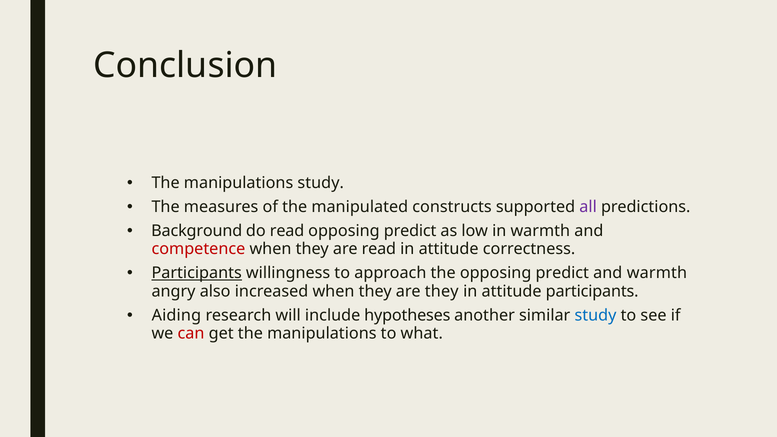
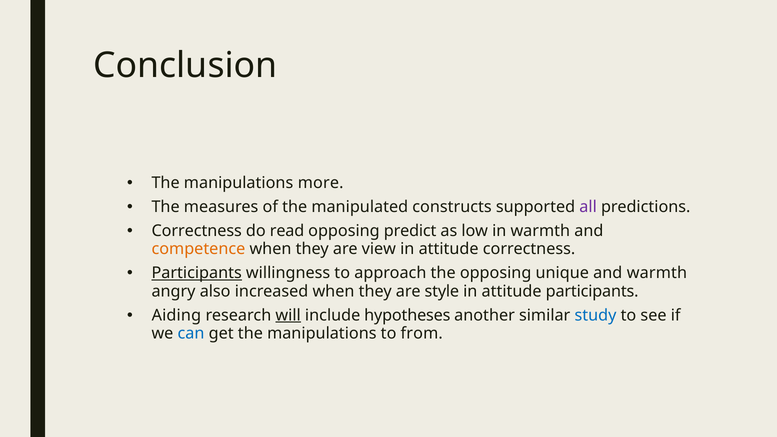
manipulations study: study -> more
Background at (197, 231): Background -> Correctness
competence colour: red -> orange
are read: read -> view
the opposing predict: predict -> unique
are they: they -> style
will underline: none -> present
can colour: red -> blue
what: what -> from
